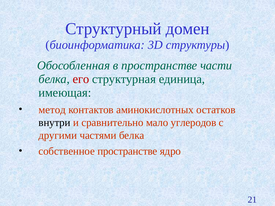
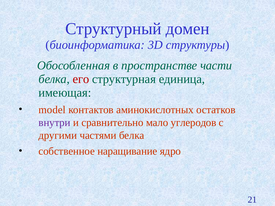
метод: метод -> model
внутри colour: black -> purple
собственное пространстве: пространстве -> наращивание
